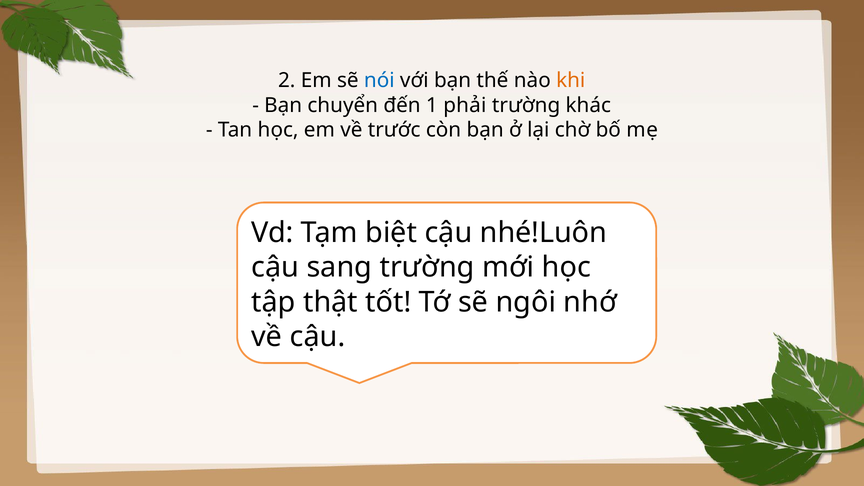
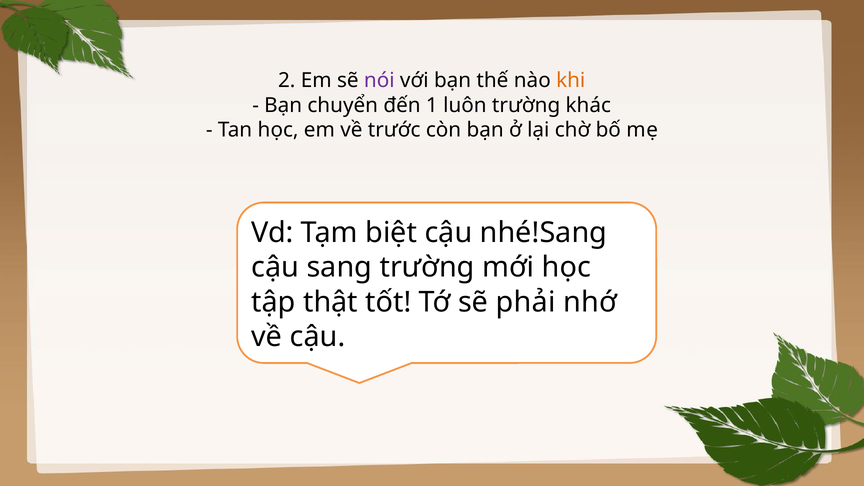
nói colour: blue -> purple
phải: phải -> luôn
nhé!Luôn: nhé!Luôn -> nhé!Sang
ngôi: ngôi -> phải
